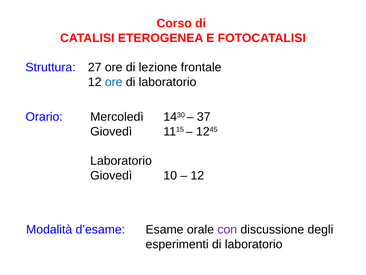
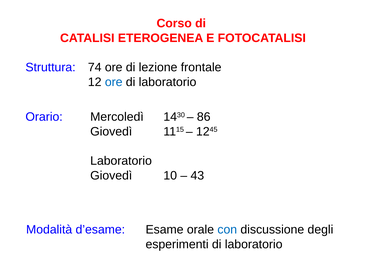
27: 27 -> 74
37: 37 -> 86
12 at (197, 175): 12 -> 43
con colour: purple -> blue
